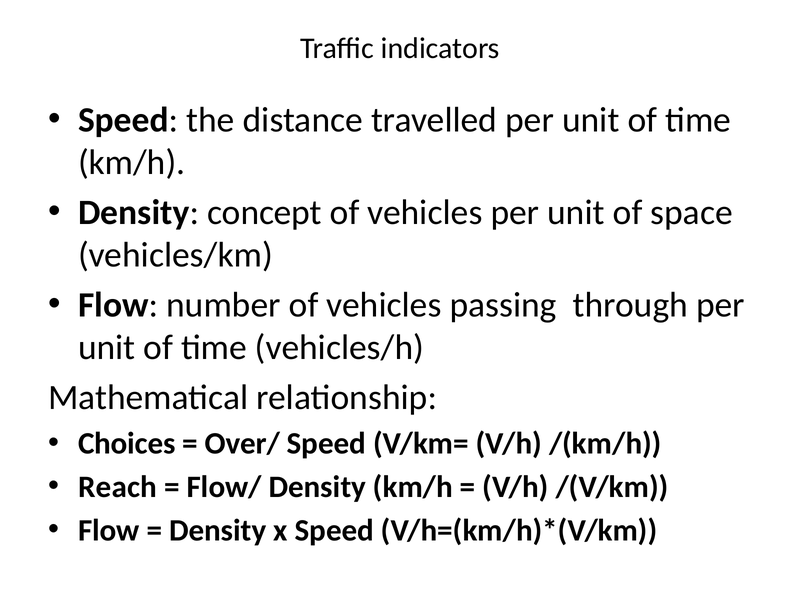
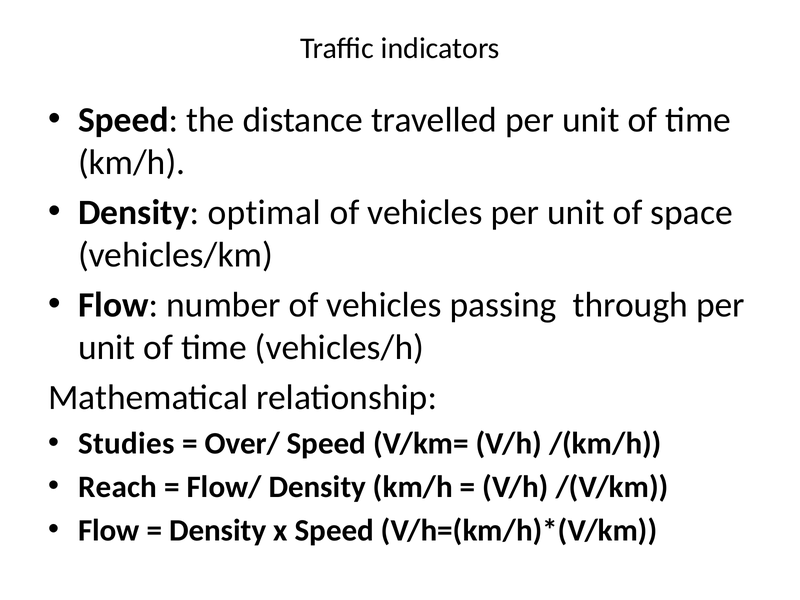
concept: concept -> optimal
Choices: Choices -> Studies
